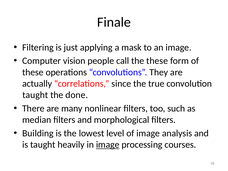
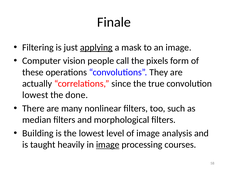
applying underline: none -> present
the these: these -> pixels
taught at (35, 95): taught -> lowest
